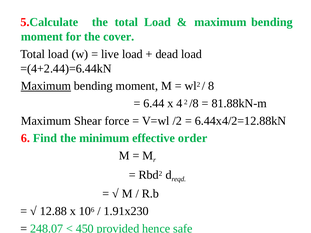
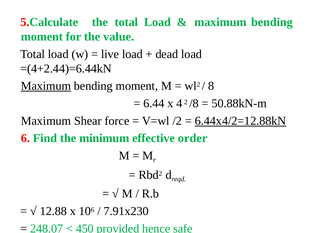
cover: cover -> value
81.88kN-m: 81.88kN-m -> 50.88kN-m
6.44x4/2=12.88kN underline: none -> present
1.91x230: 1.91x230 -> 7.91x230
